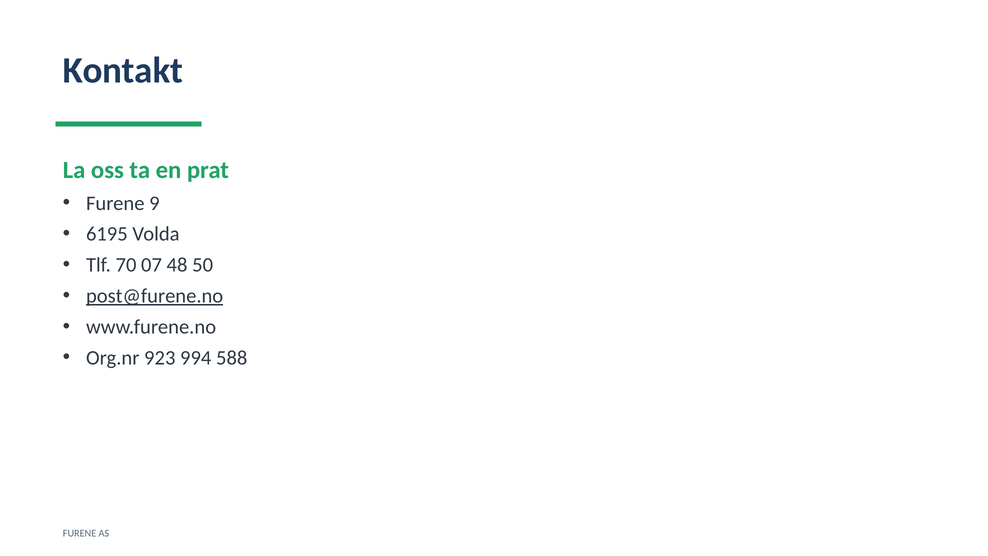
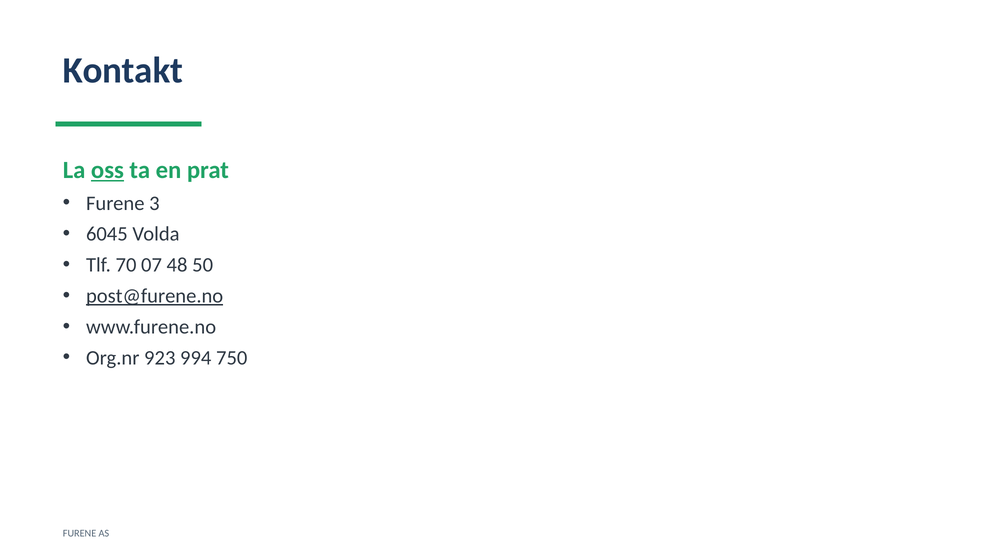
oss underline: none -> present
9: 9 -> 3
6195: 6195 -> 6045
588: 588 -> 750
